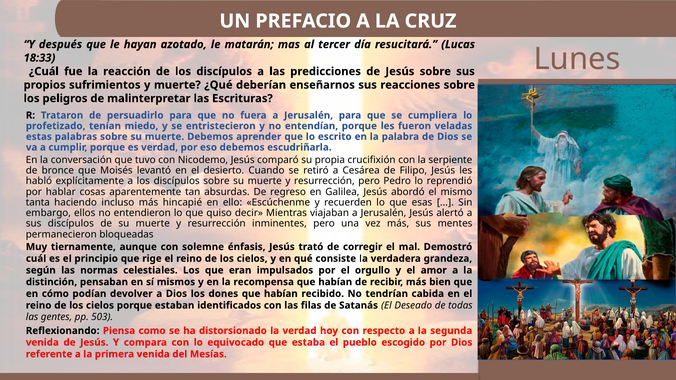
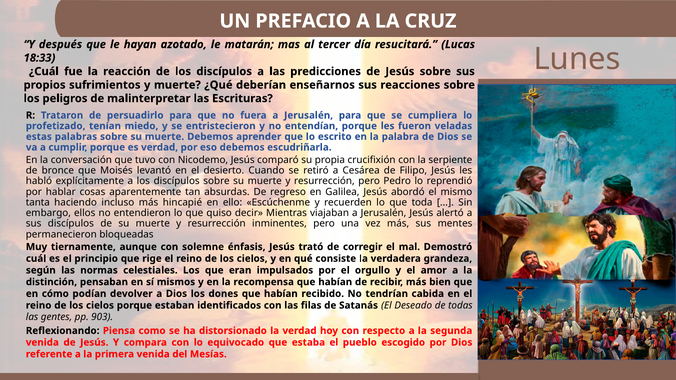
esas: esas -> toda
503: 503 -> 903
